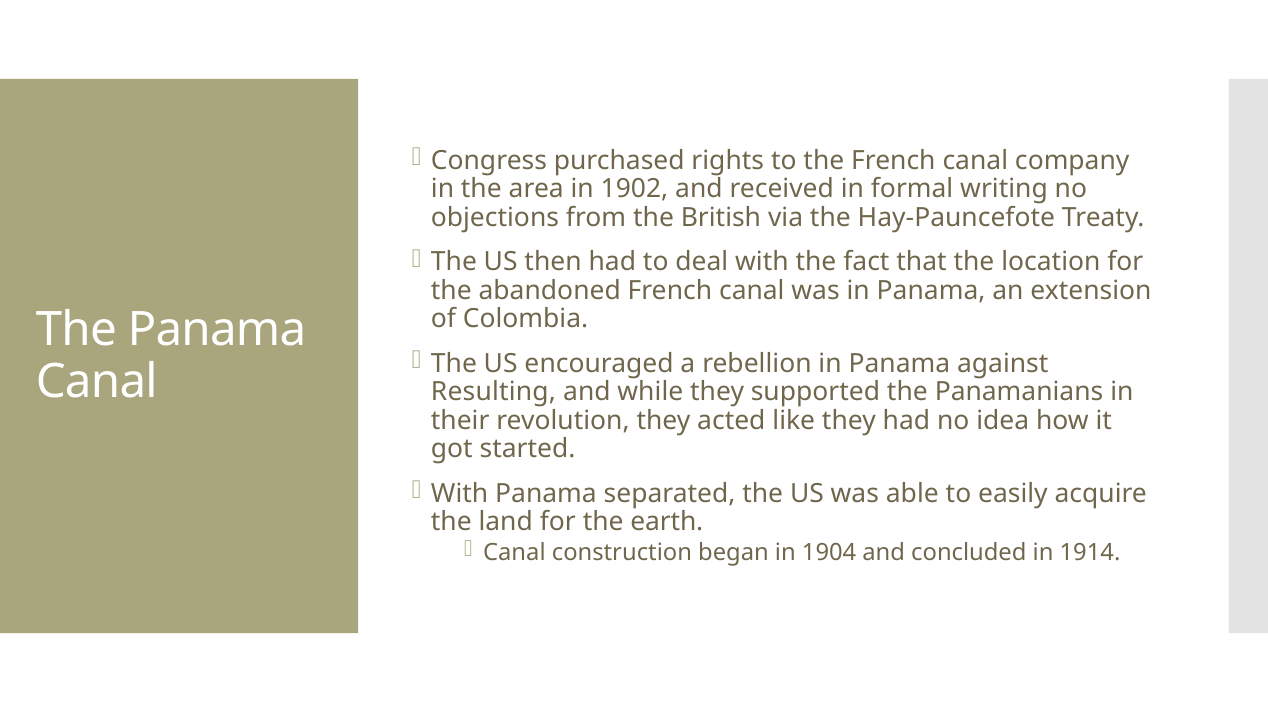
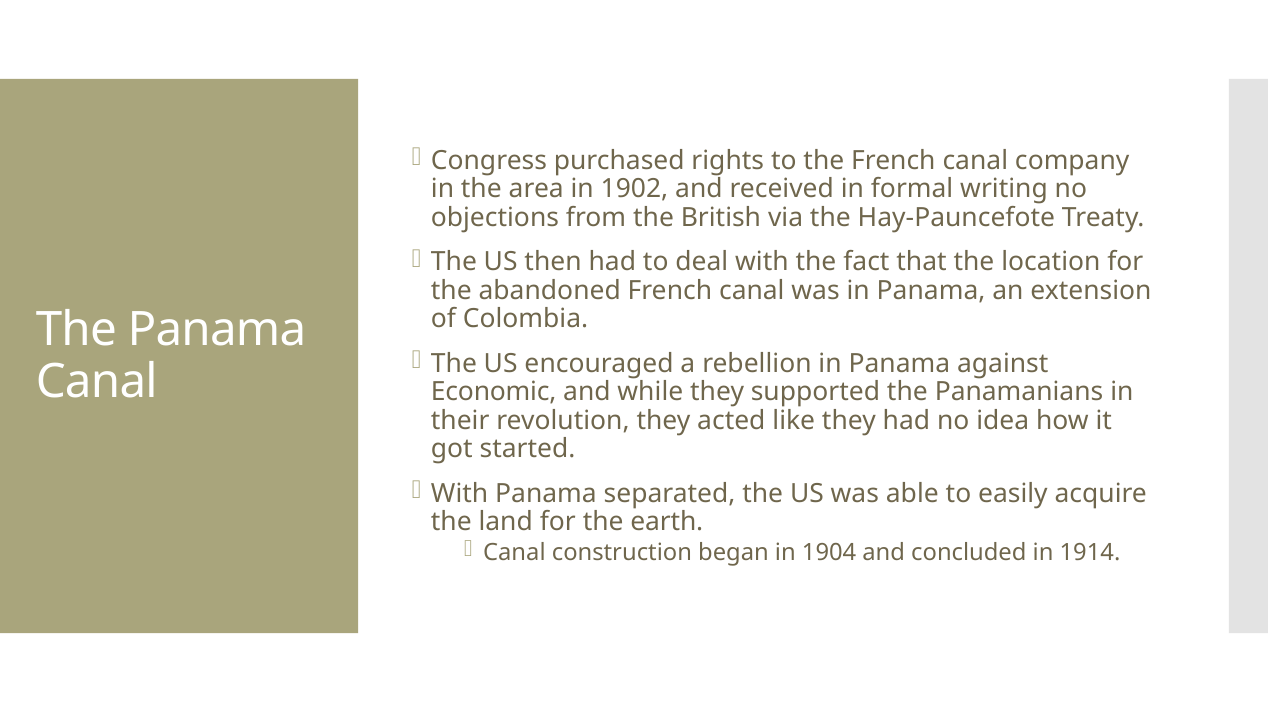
Resulting: Resulting -> Economic
